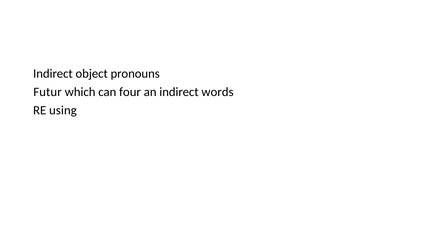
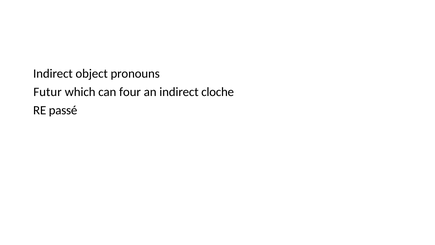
words: words -> cloche
using: using -> passé
